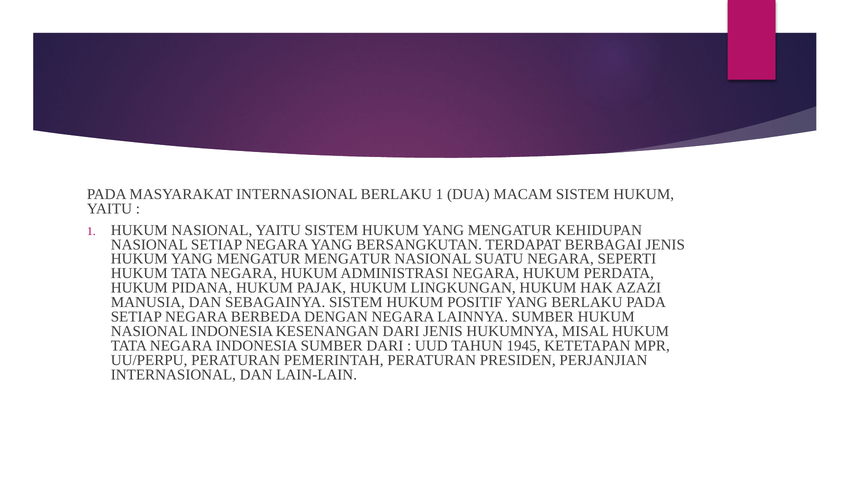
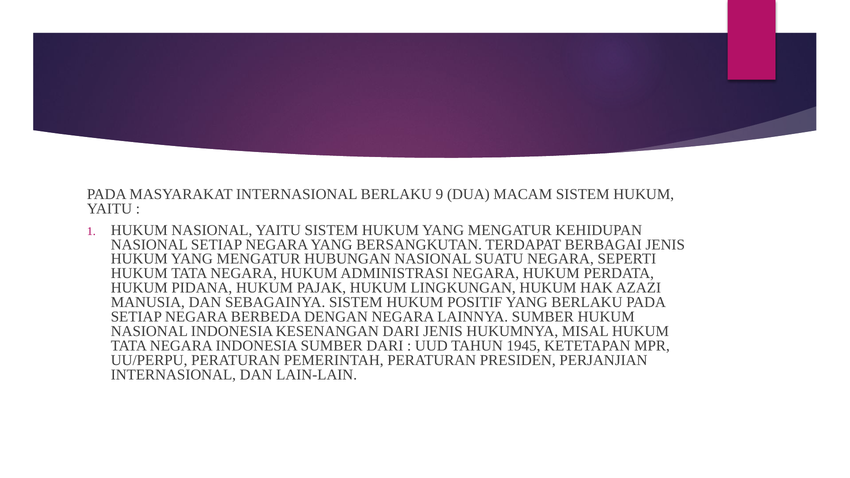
BERLAKU 1: 1 -> 9
MENGATUR MENGATUR: MENGATUR -> HUBUNGAN
